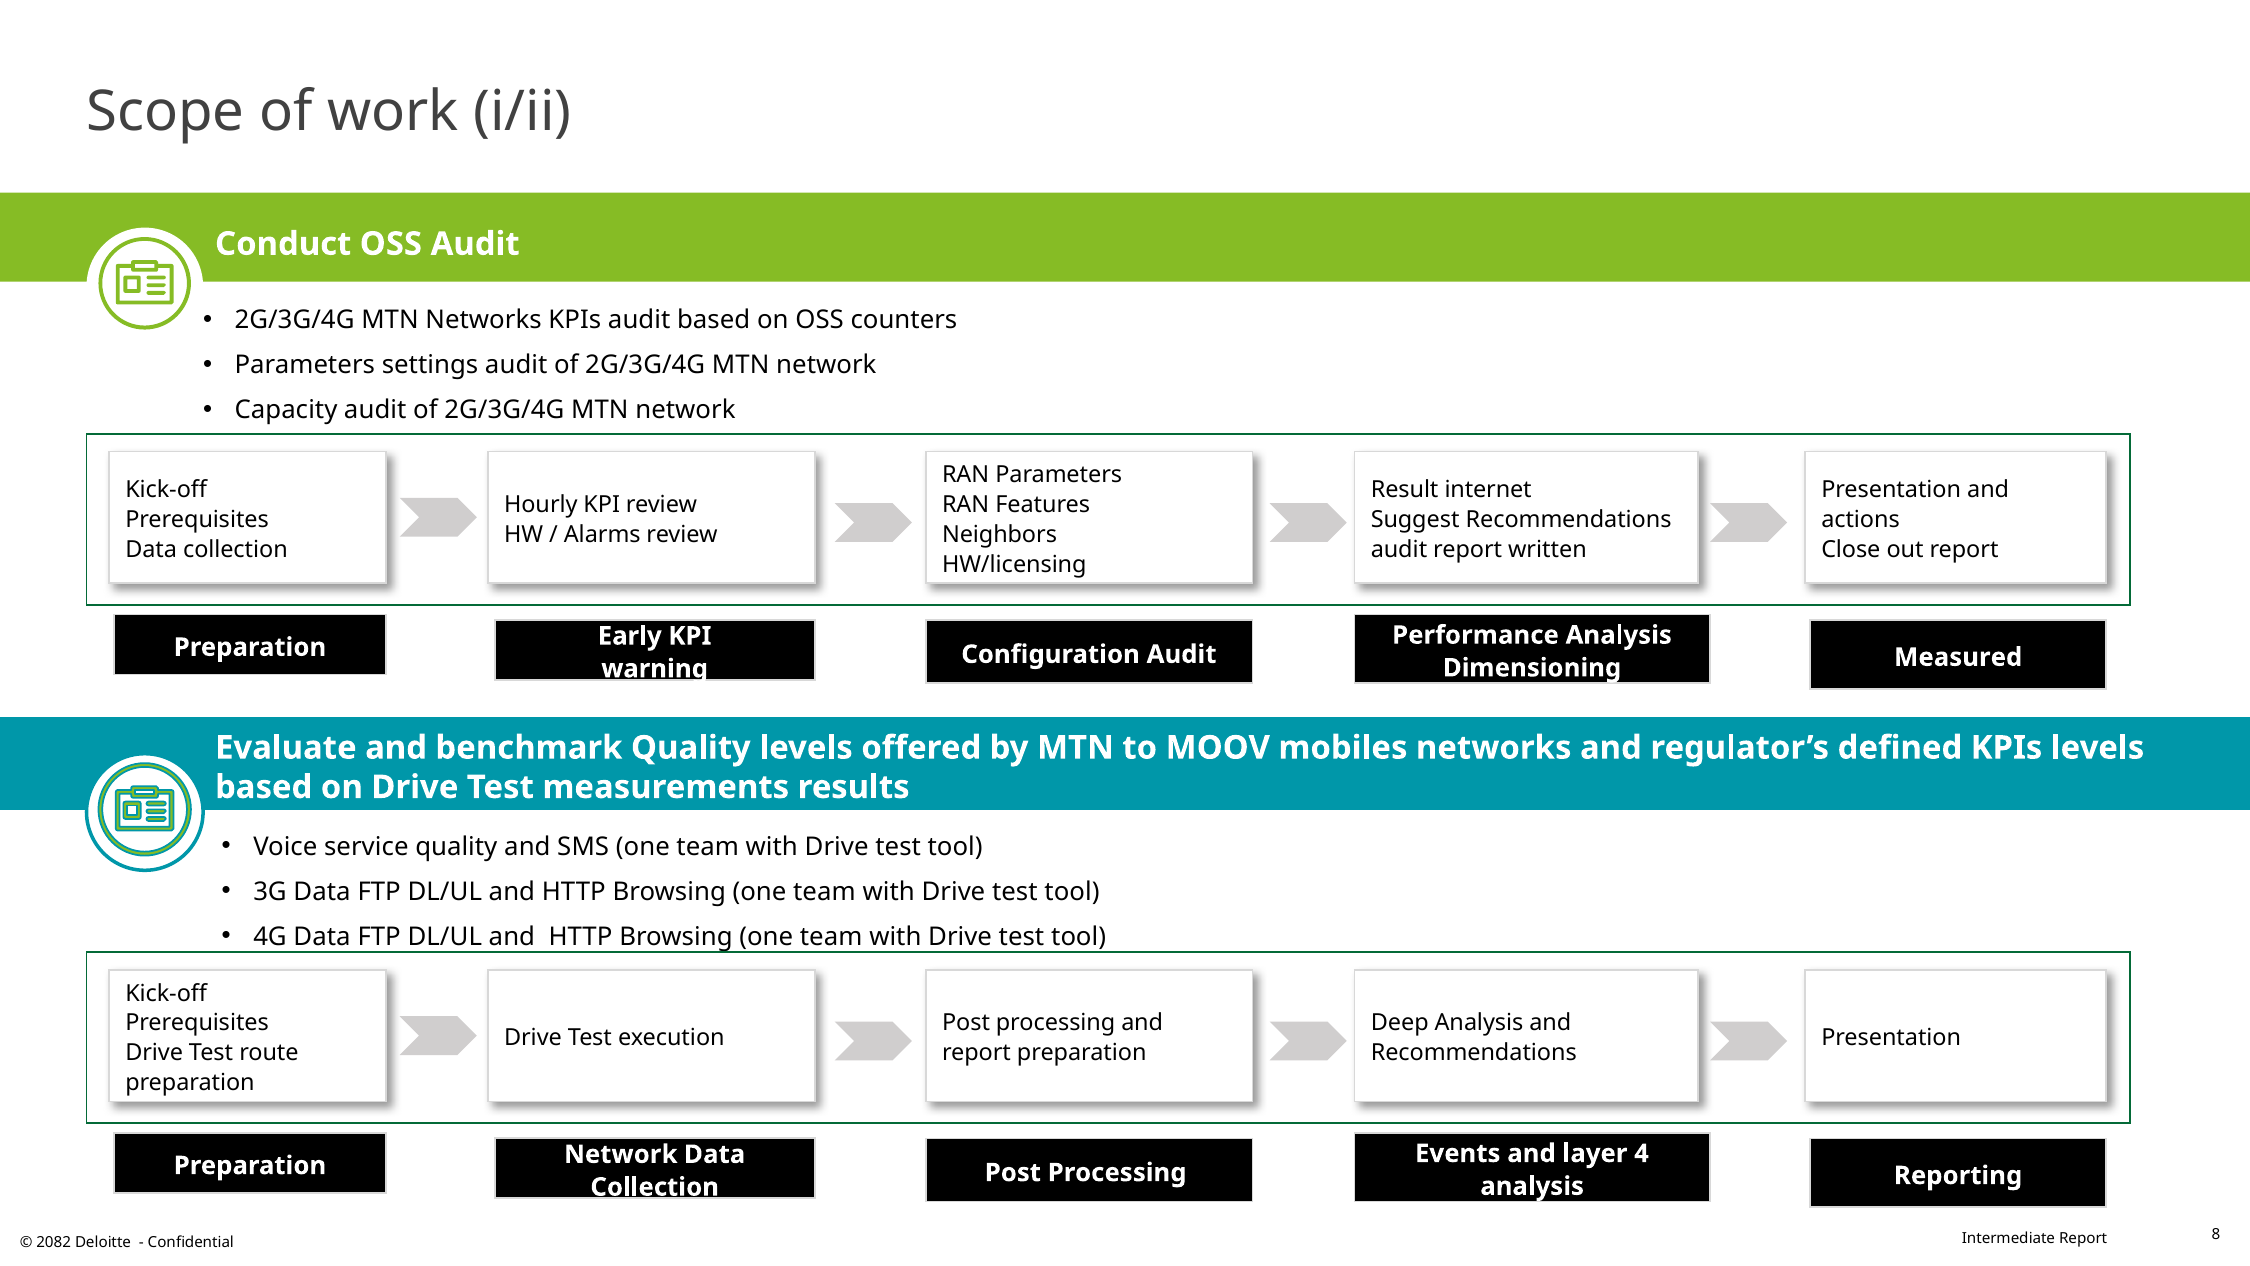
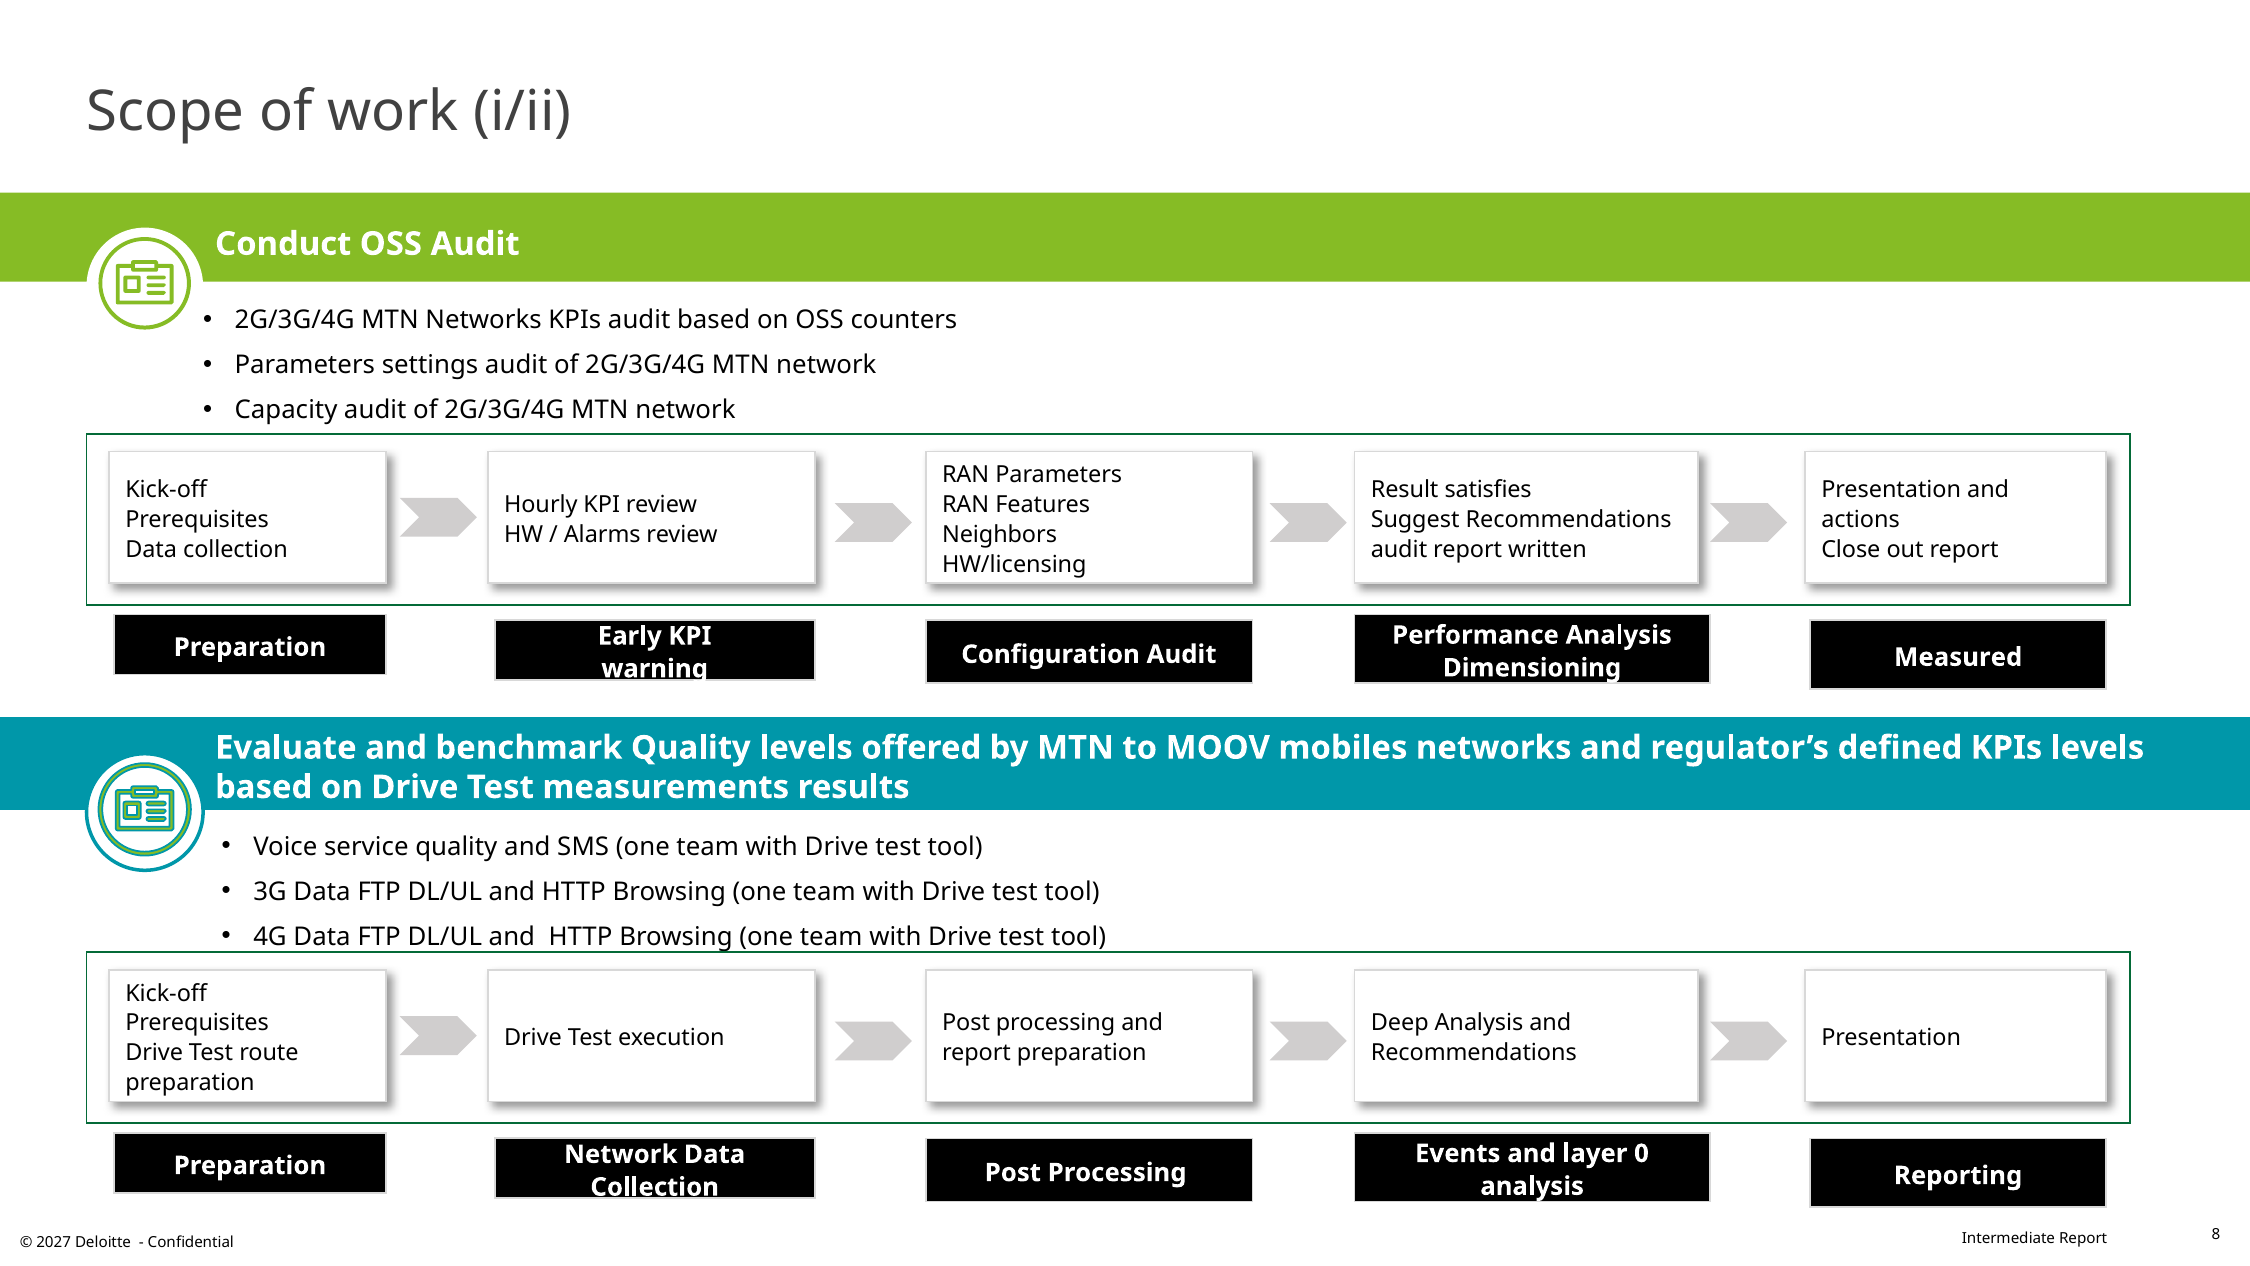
internet: internet -> satisfies
4: 4 -> 0
2082: 2082 -> 2027
